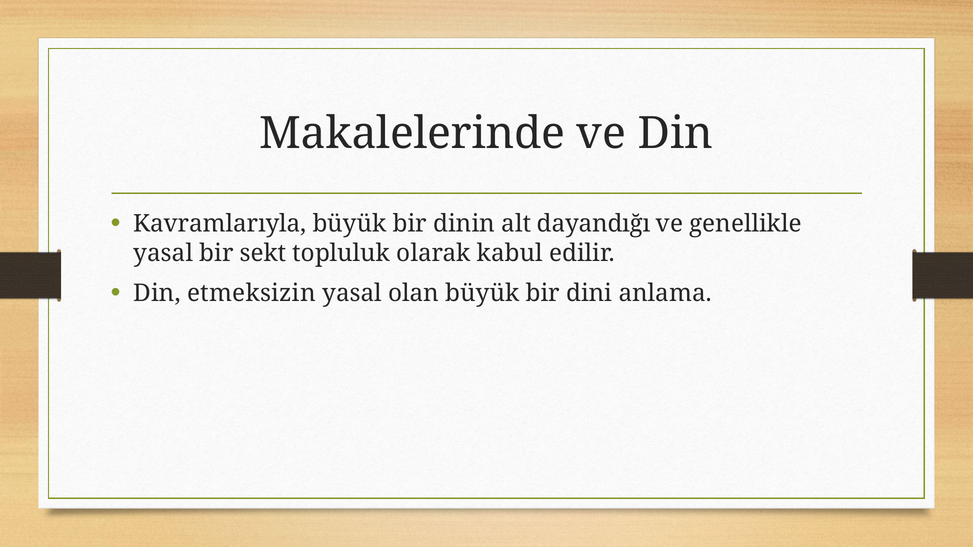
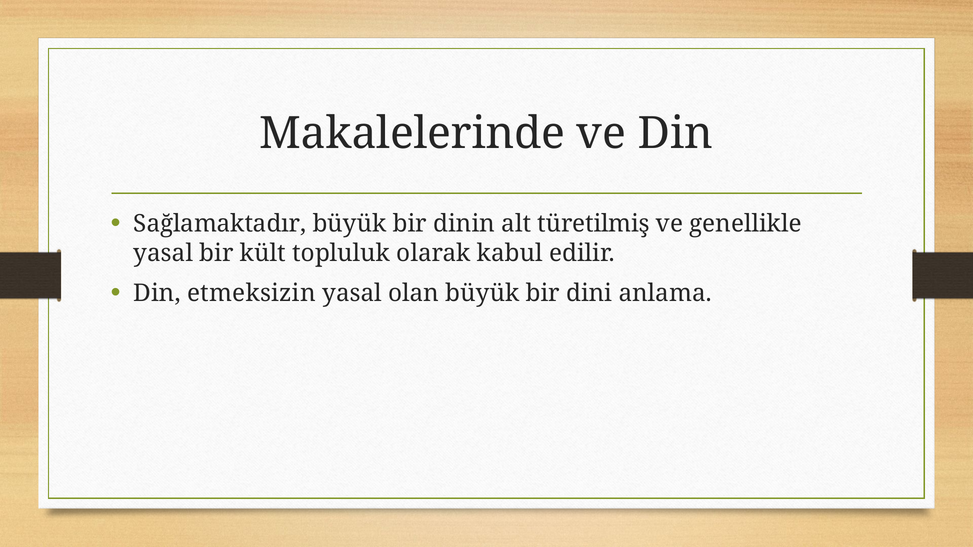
Kavramlarıyla: Kavramlarıyla -> Sağlamaktadır
dayandığı: dayandığı -> türetilmiş
sekt: sekt -> kült
